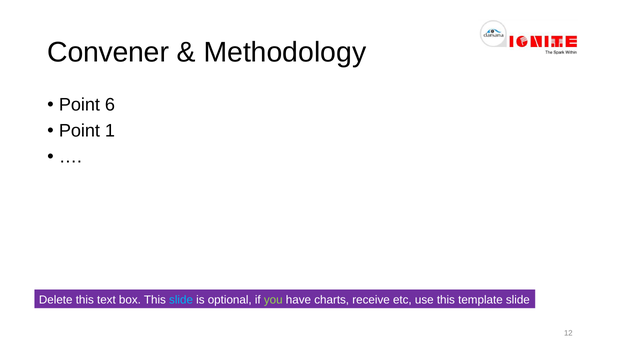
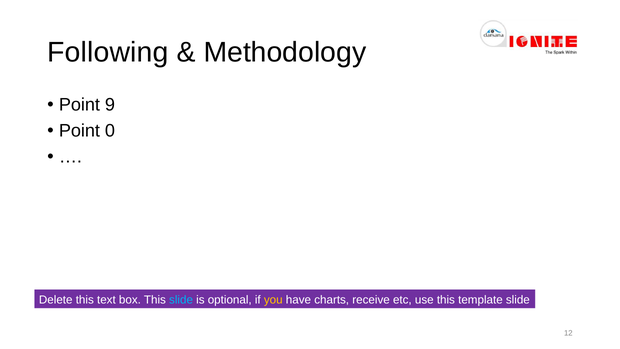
Convener: Convener -> Following
6: 6 -> 9
1: 1 -> 0
you colour: light green -> yellow
